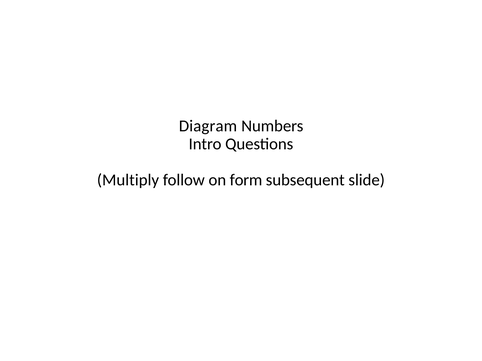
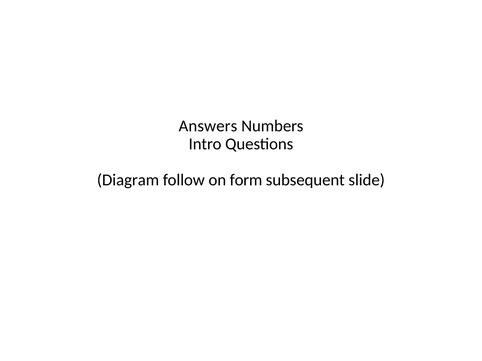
Diagram: Diagram -> Answers
Multiply: Multiply -> Diagram
